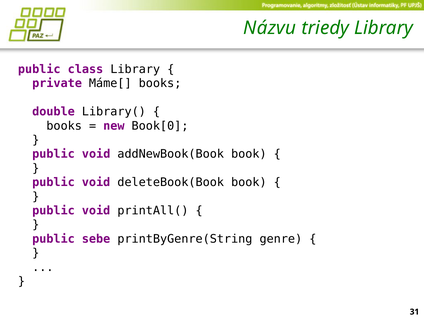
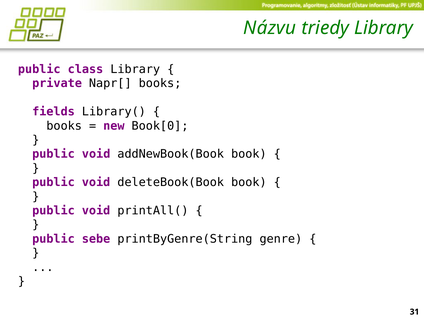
Máme[: Máme[ -> Napr[
double: double -> fields
